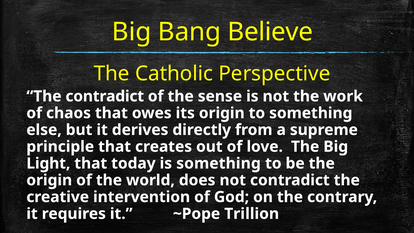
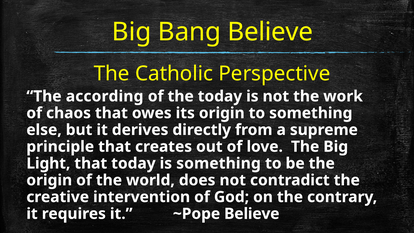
The contradict: contradict -> according
the sense: sense -> today
~Pope Trillion: Trillion -> Believe
